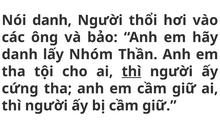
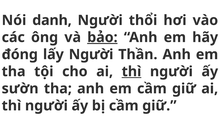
bảo underline: none -> present
danh at (20, 54): danh -> đóng
lấy Nhóm: Nhóm -> Người
cứng: cứng -> sườn
